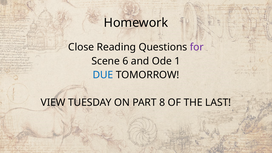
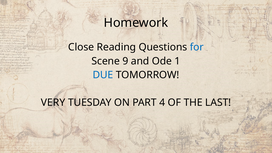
for colour: purple -> blue
6: 6 -> 9
VIEW: VIEW -> VERY
8: 8 -> 4
